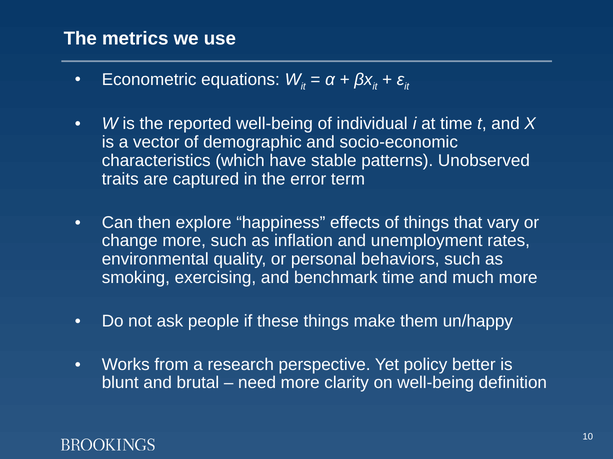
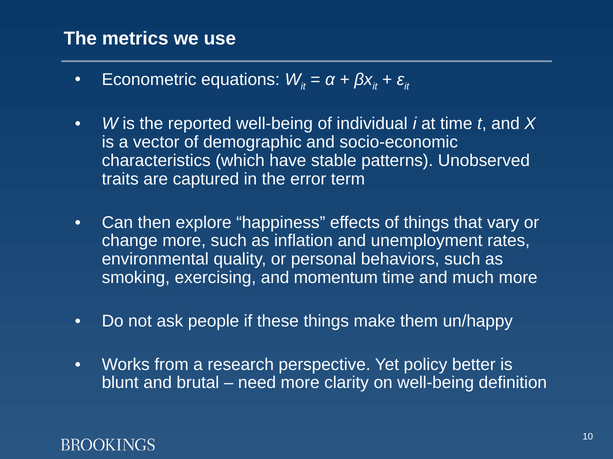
benchmark: benchmark -> momentum
